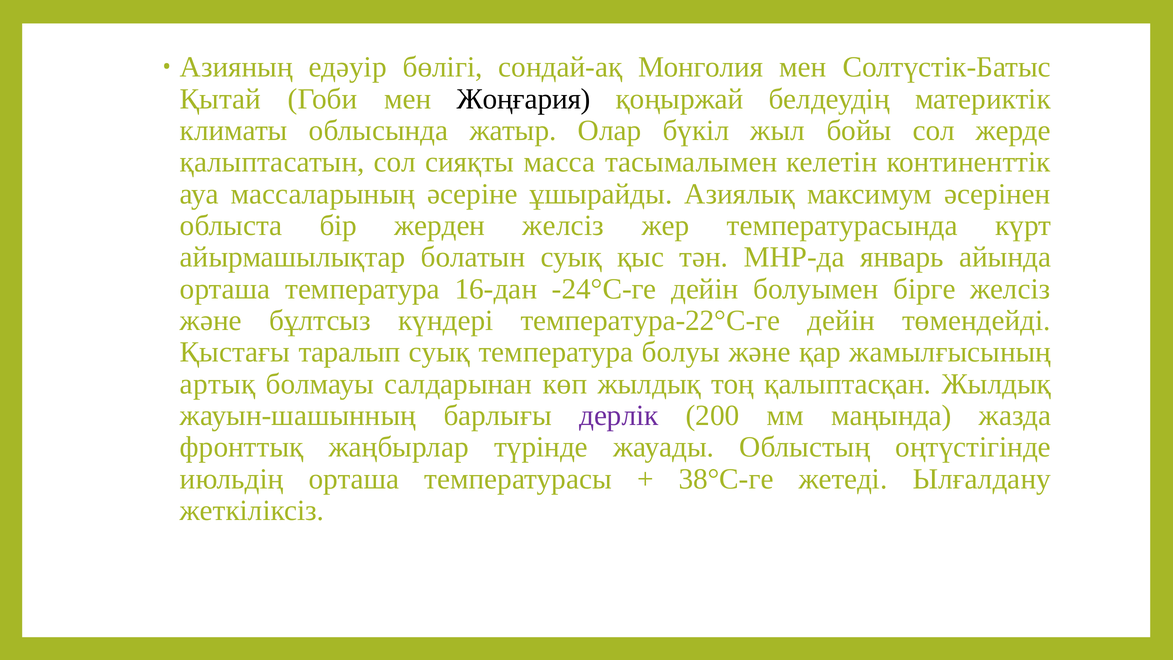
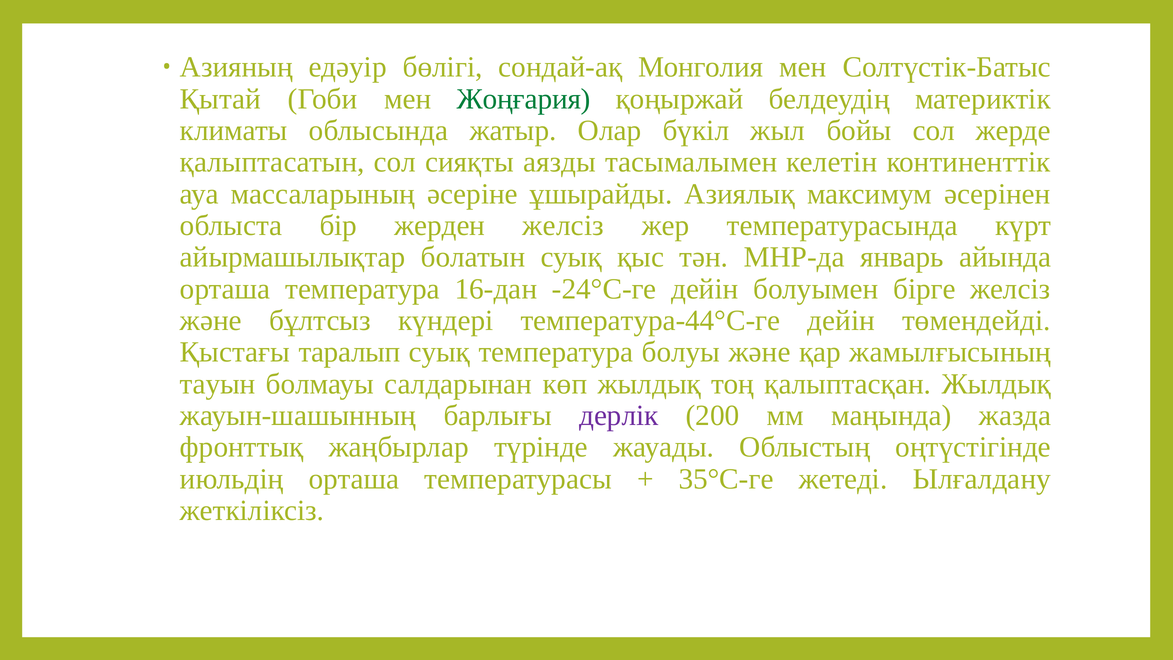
Жоңғария colour: black -> green
масса: масса -> аязды
температура-22°С-ге: температура-22°С-ге -> температура-44°С-ге
артық: артық -> тауын
38°С-ге: 38°С-ге -> 35°С-ге
